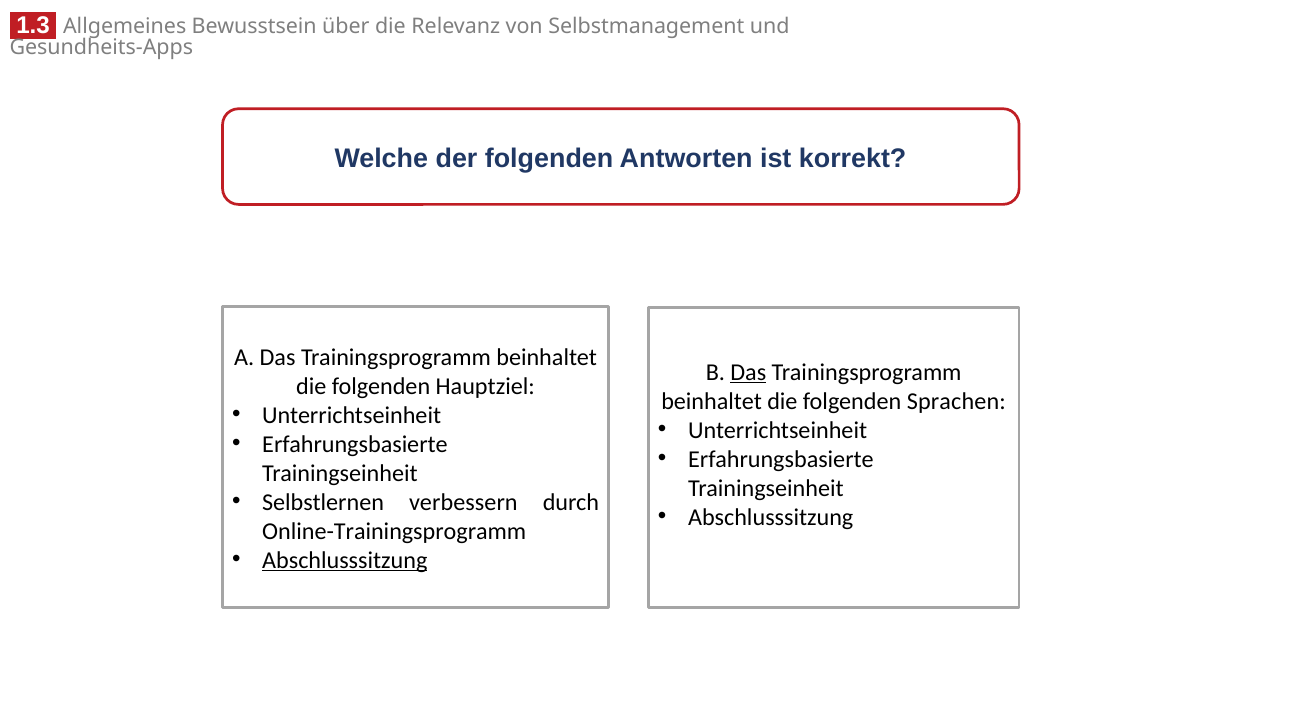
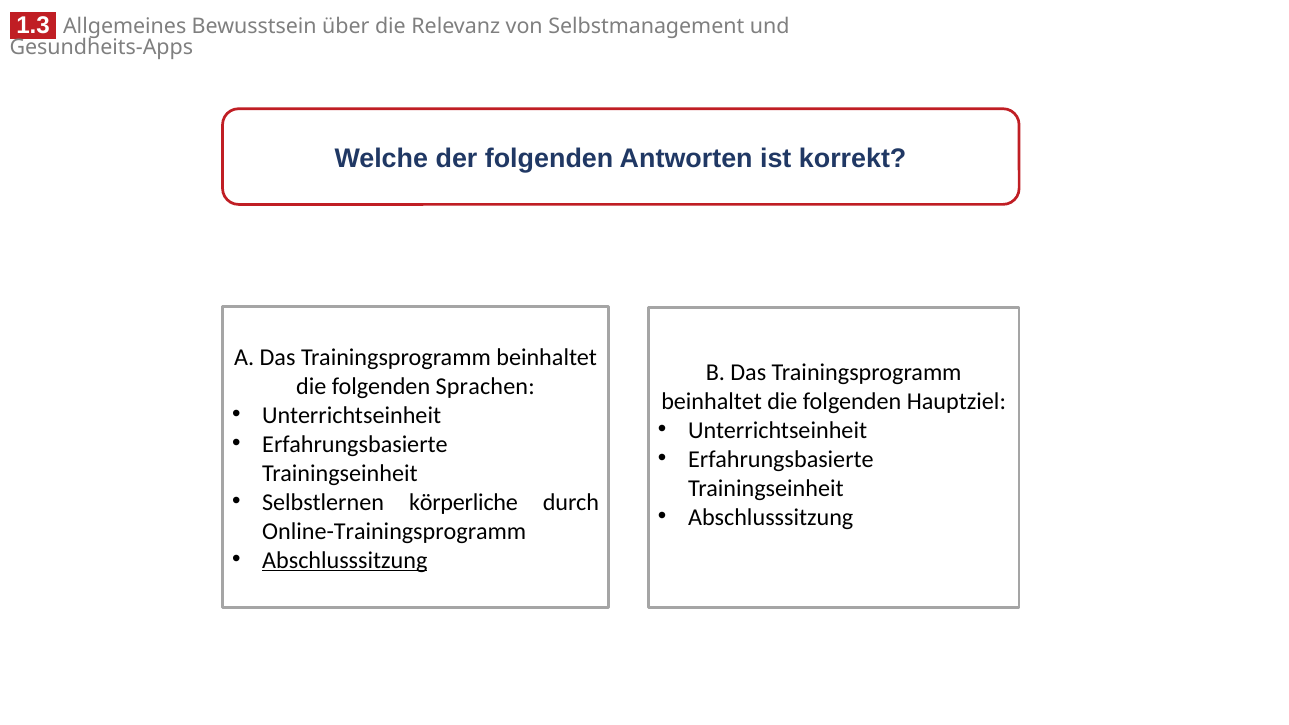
Das at (748, 372) underline: present -> none
Hauptziel: Hauptziel -> Sprachen
Sprachen: Sprachen -> Hauptziel
verbessern: verbessern -> körperliche
